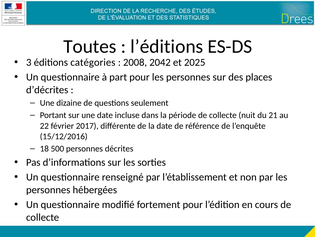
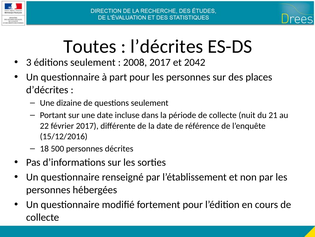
l’éditions: l’éditions -> l’décrites
éditions catégories: catégories -> seulement
2008 2042: 2042 -> 2017
2025: 2025 -> 2042
